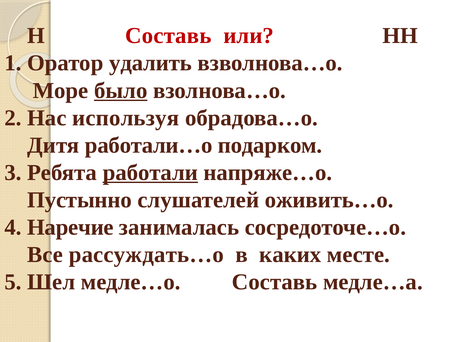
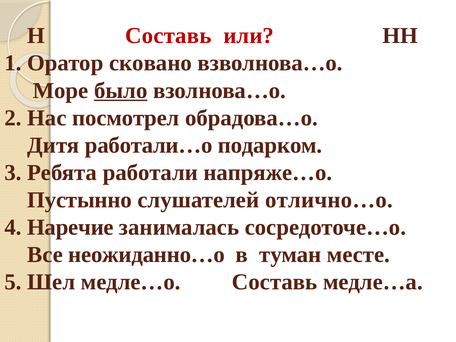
удалить: удалить -> сковано
используя: используя -> посмотрел
работали underline: present -> none
оживить…о: оживить…о -> отлично…о
рассуждать…о: рассуждать…о -> неожиданно…о
каких: каких -> туман
